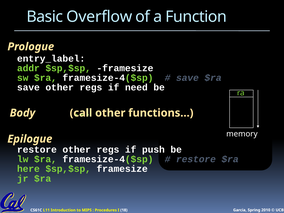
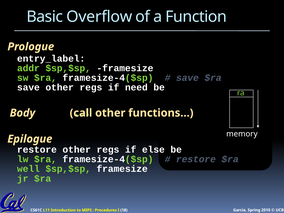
push: push -> else
here: here -> well
